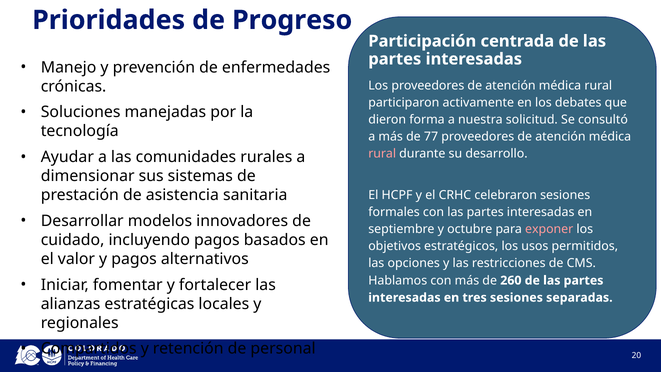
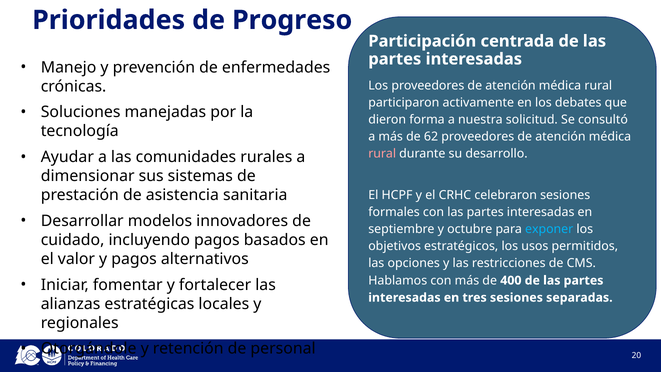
77: 77 -> 62
exponer colour: pink -> light blue
260: 260 -> 400
Compartidos: Compartidos -> Otorgándole
